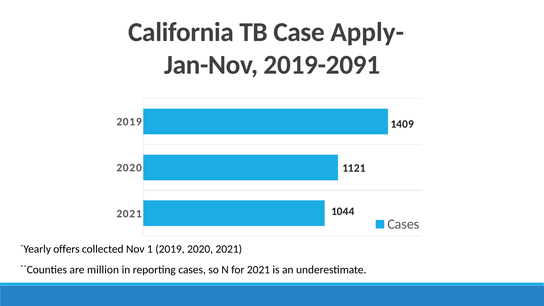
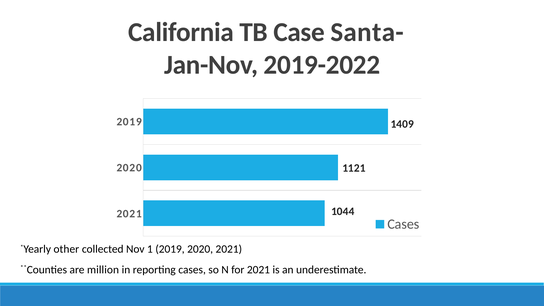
Apply-: Apply- -> Santa-
2019-2091: 2019-2091 -> 2019-2022
offers: offers -> other
